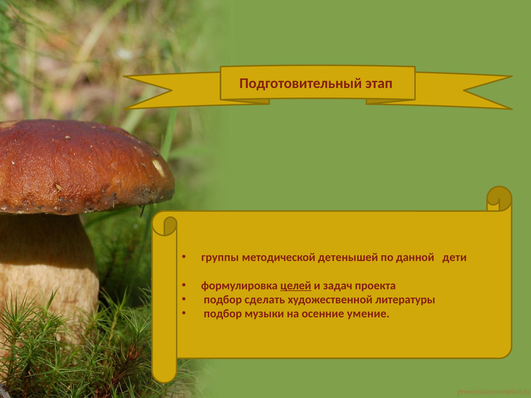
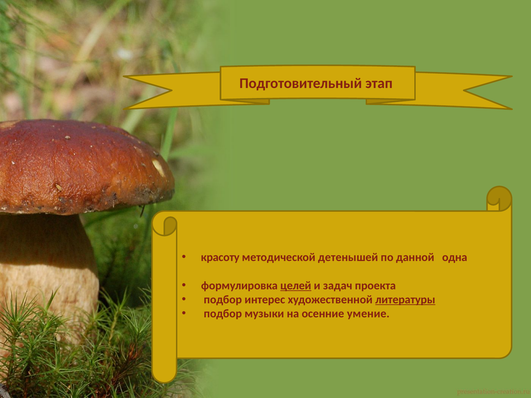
группы: группы -> красоту
дети: дети -> одна
сделать: сделать -> интерес
литературы underline: none -> present
